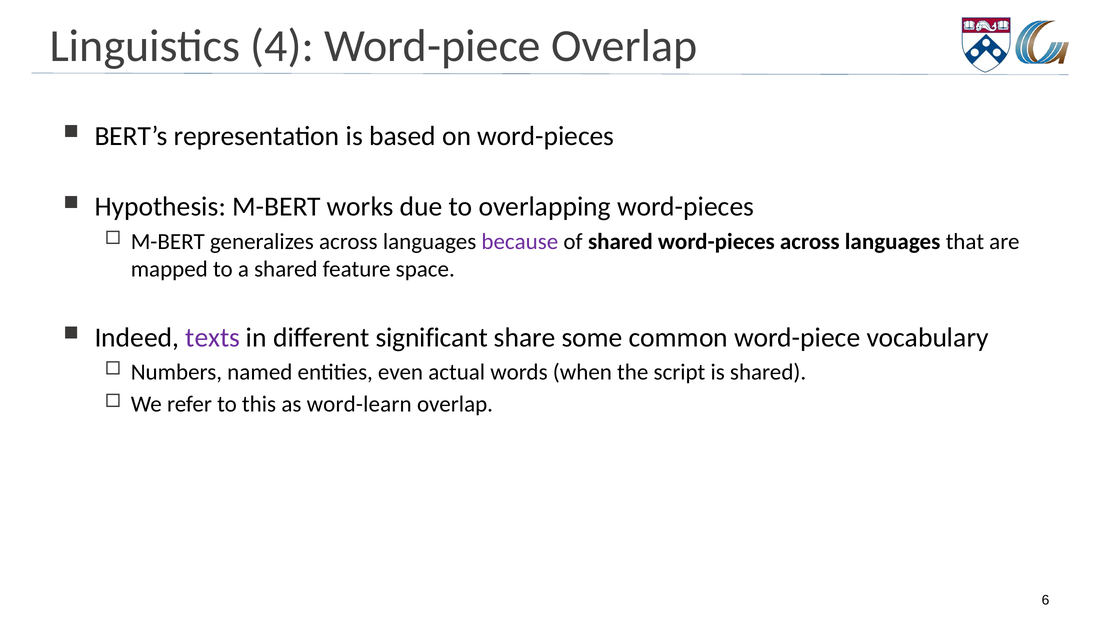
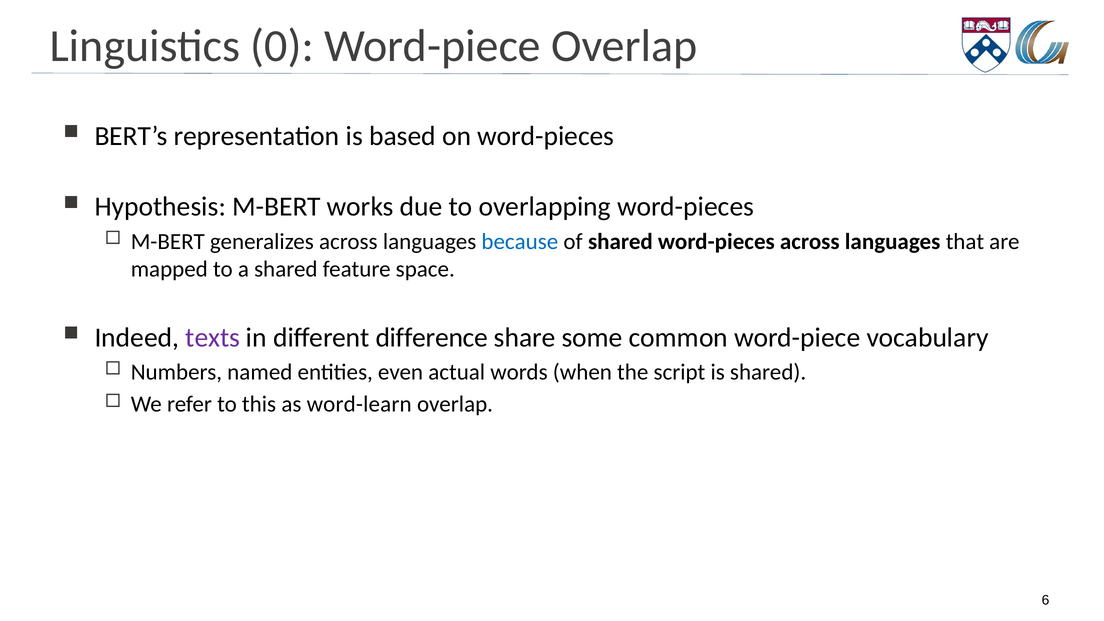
4: 4 -> 0
because colour: purple -> blue
significant: significant -> difference
